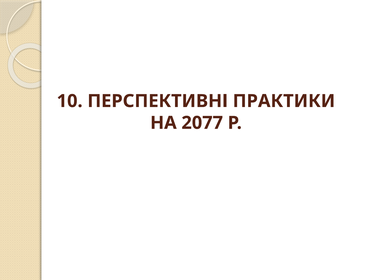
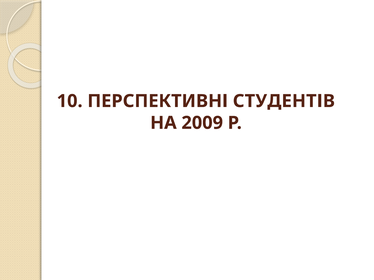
ПРАКТИКИ: ПРАКТИКИ -> СТУДЕНТІВ
2077: 2077 -> 2009
